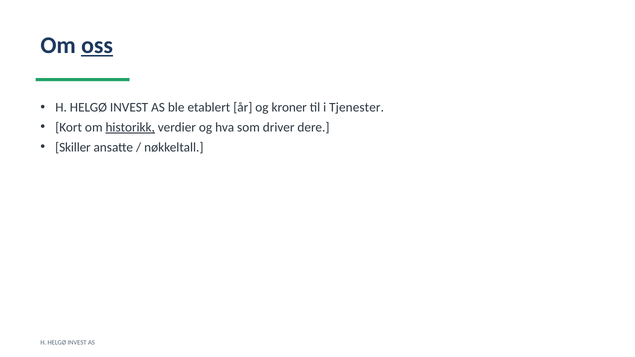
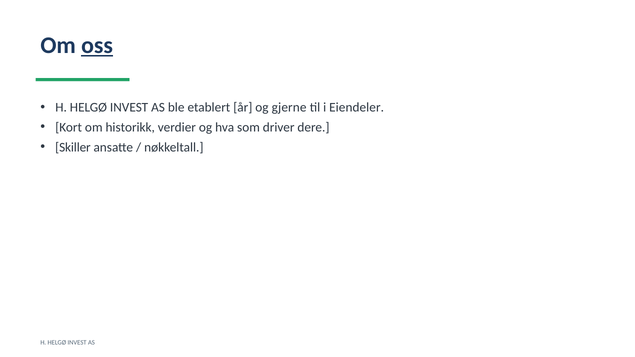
kroner: kroner -> gjerne
Tjenester: Tjenester -> Eiendeler
historikk underline: present -> none
